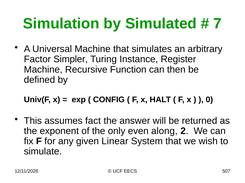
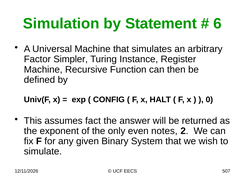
Simulated: Simulated -> Statement
7: 7 -> 6
along: along -> notes
Linear: Linear -> Binary
